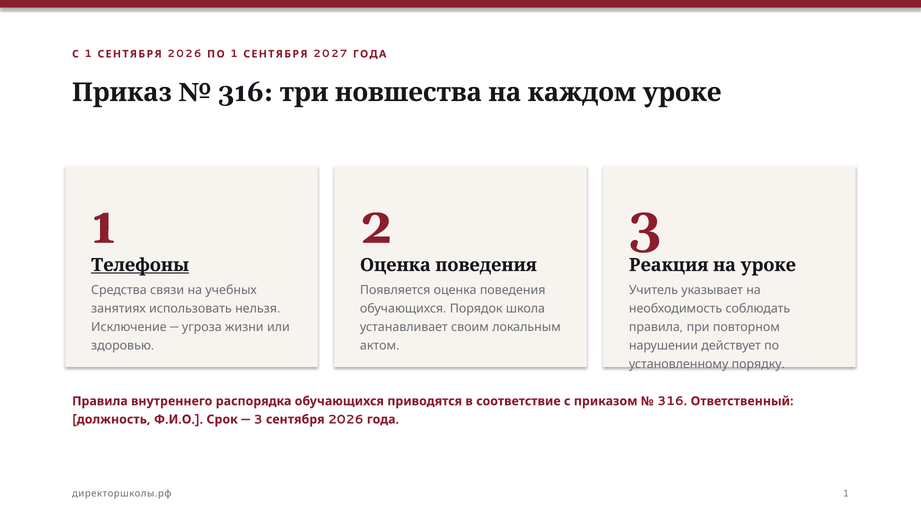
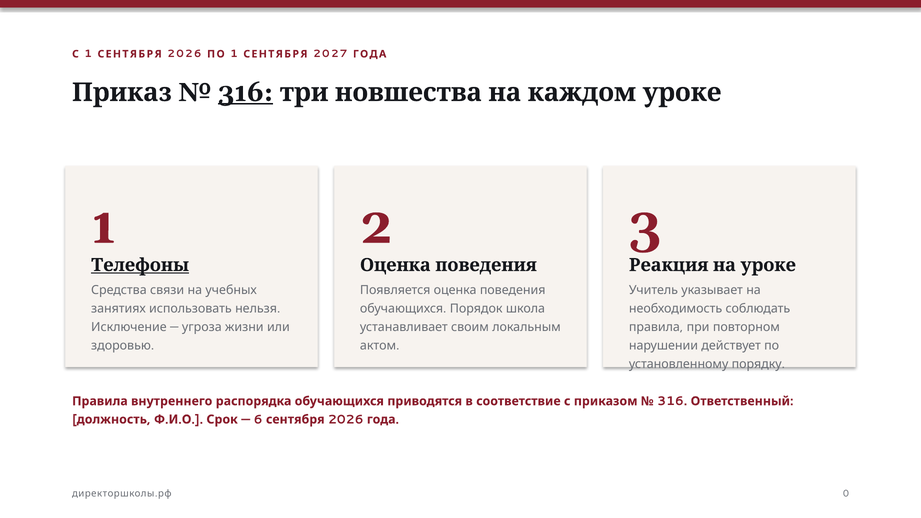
316 at (246, 92) underline: none -> present
3 at (258, 419): 3 -> 6
1 at (846, 494): 1 -> 0
